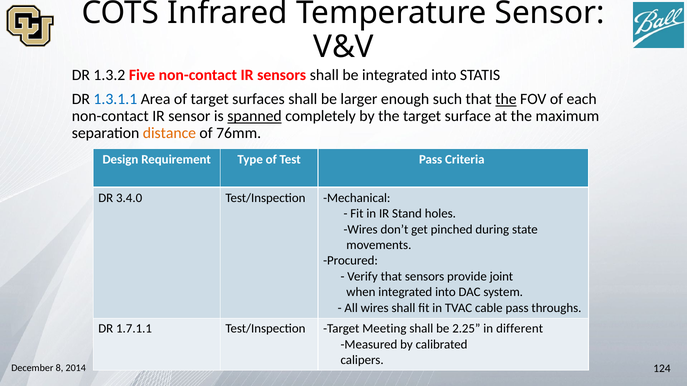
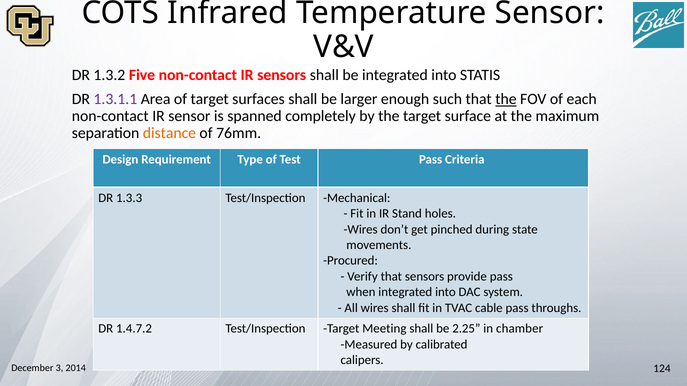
1.3.1.1 colour: blue -> purple
spanned underline: present -> none
3.4.0: 3.4.0 -> 1.3.3
provide joint: joint -> pass
1.7.1.1: 1.7.1.1 -> 1.4.7.2
different: different -> chamber
8: 8 -> 3
